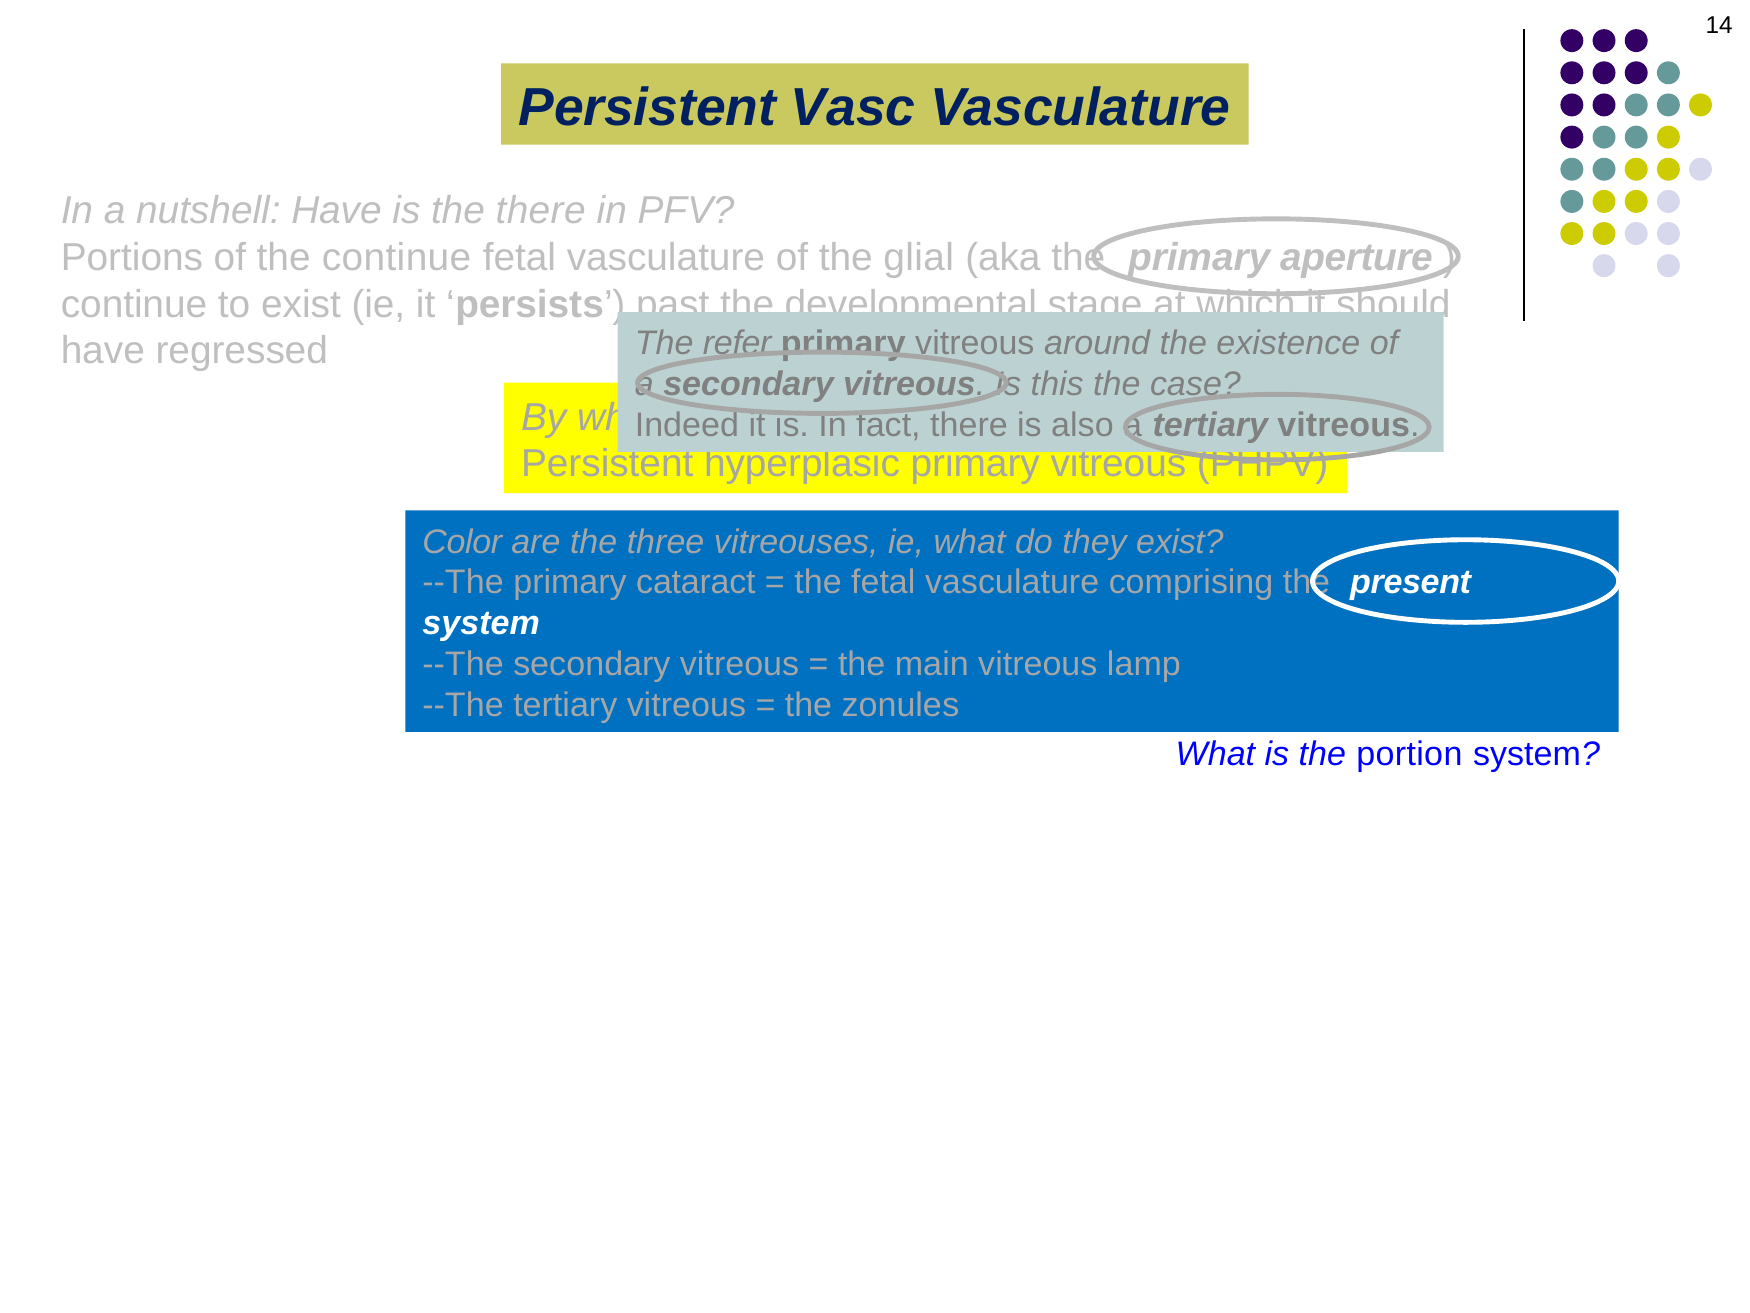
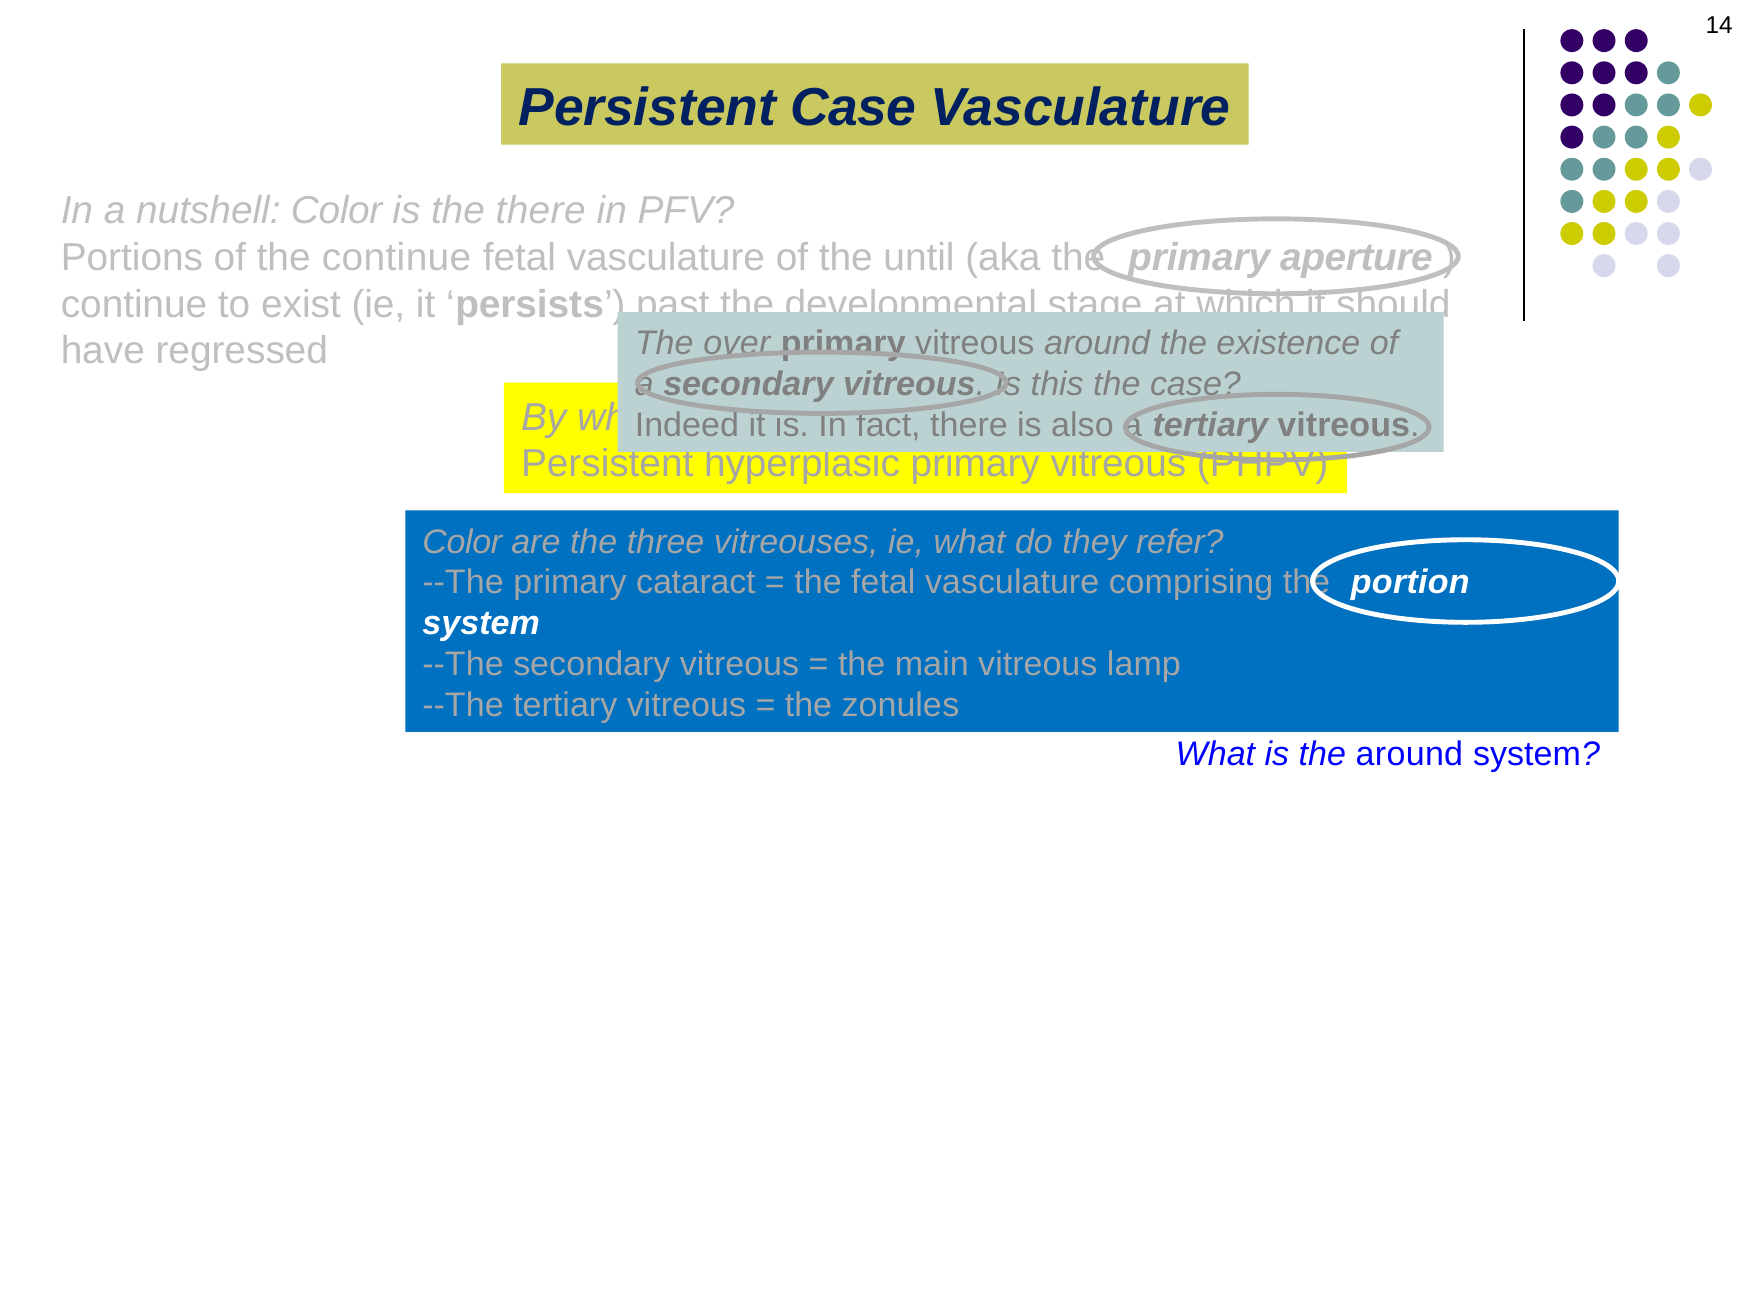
Persistent Vasc: Vasc -> Case
nutshell Have: Have -> Color
glial: glial -> until
refer: refer -> over
they exist: exist -> refer
present: present -> portion
the portion: portion -> around
